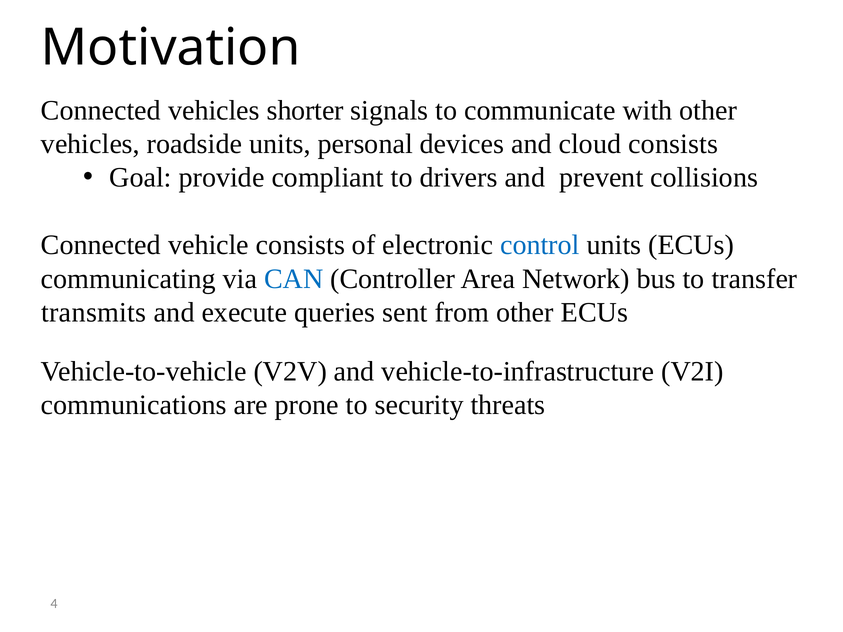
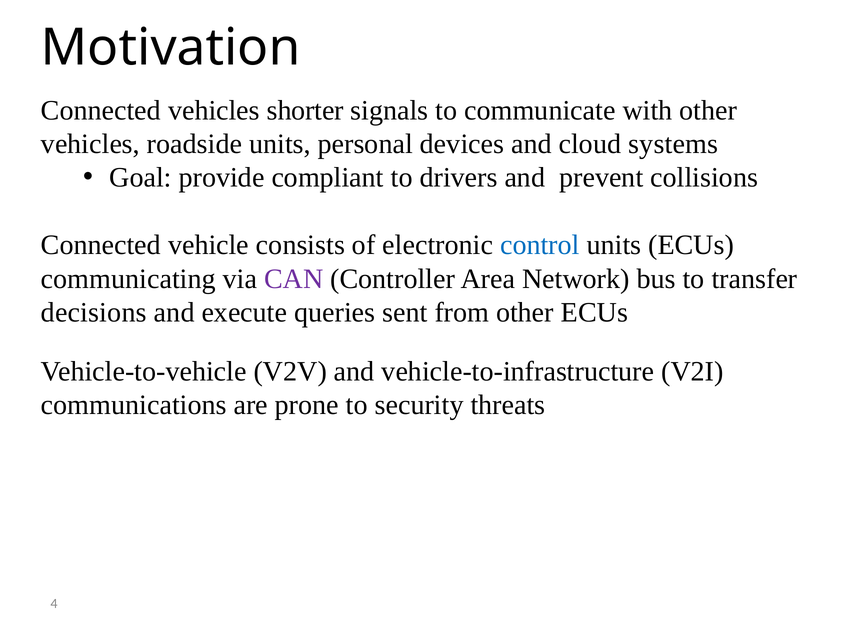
cloud consists: consists -> systems
CAN colour: blue -> purple
transmits: transmits -> decisions
